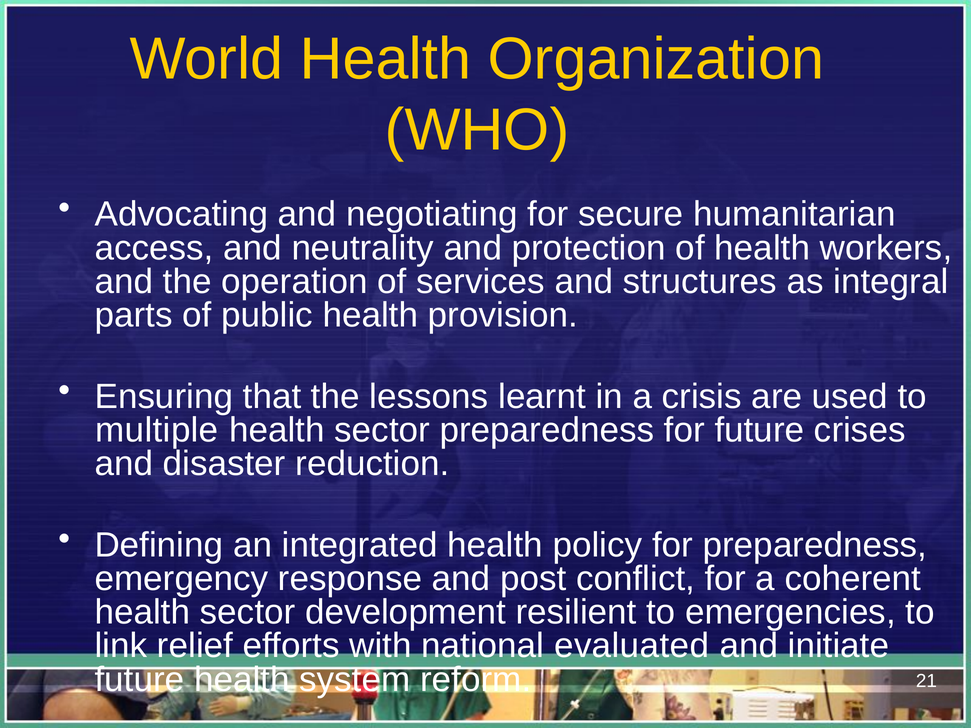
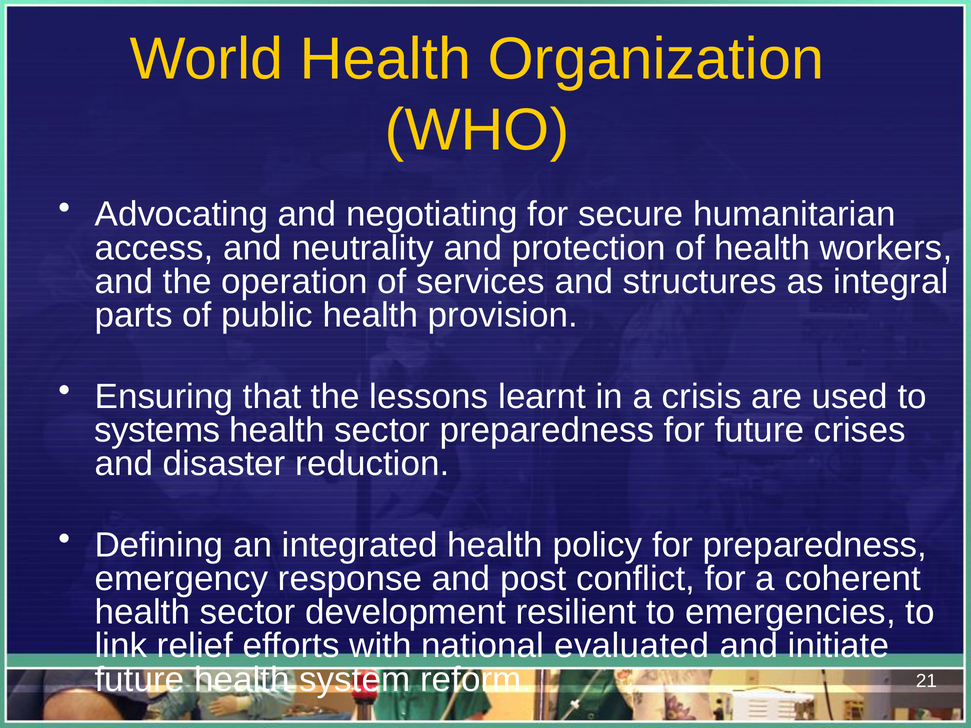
multiple: multiple -> systems
